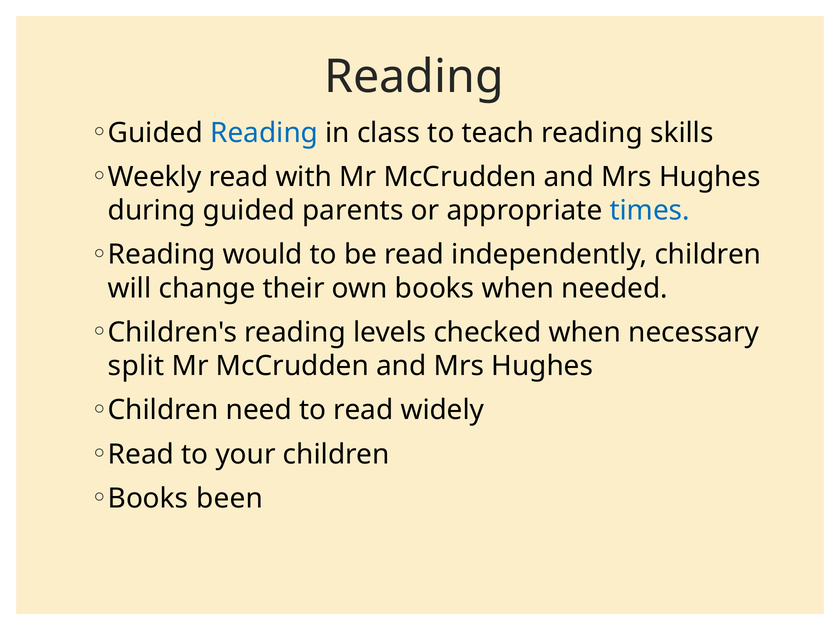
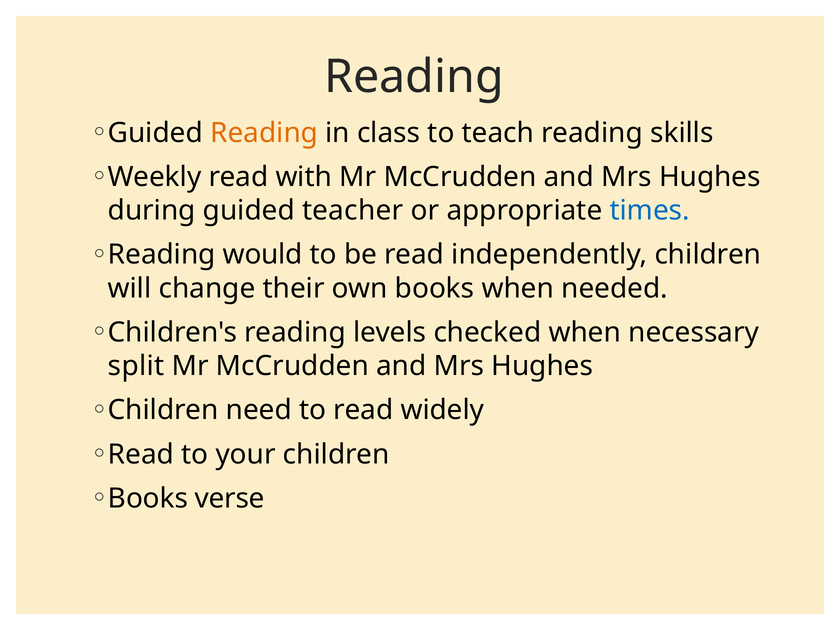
Reading at (264, 133) colour: blue -> orange
parents: parents -> teacher
been: been -> verse
